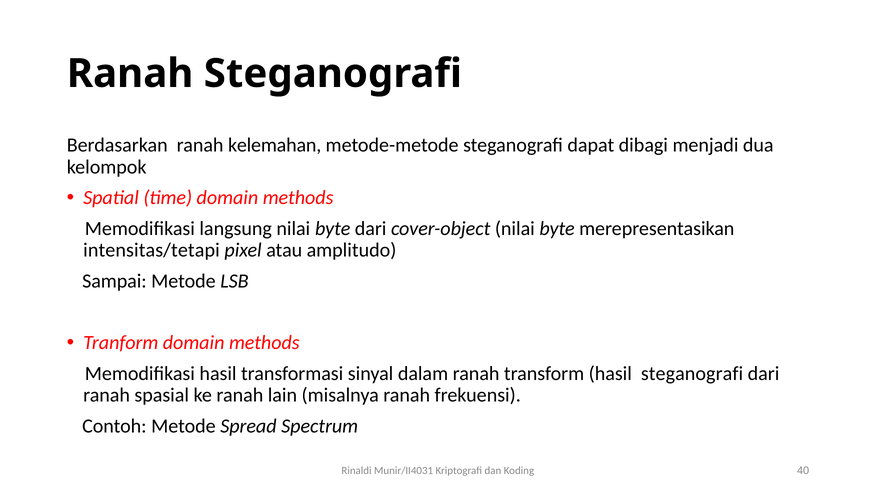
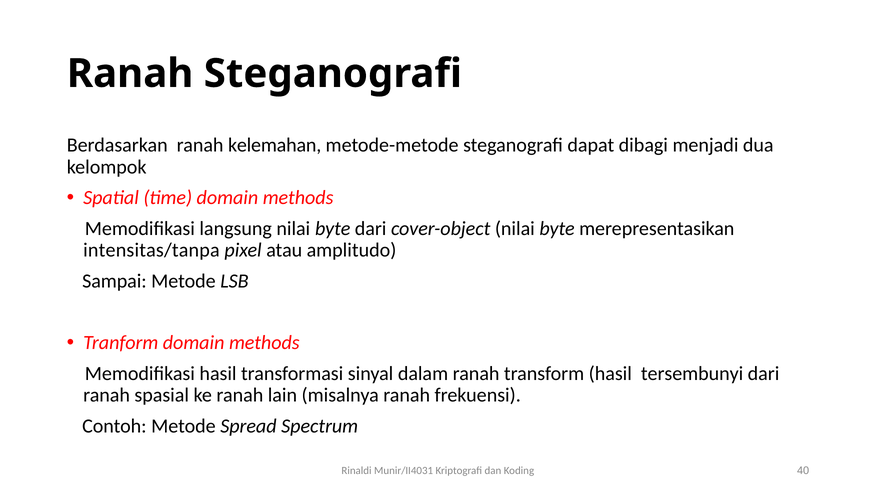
intensitas/tetapi: intensitas/tetapi -> intensitas/tanpa
hasil steganografi: steganografi -> tersembunyi
